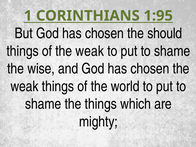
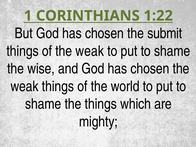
1:95: 1:95 -> 1:22
should: should -> submit
